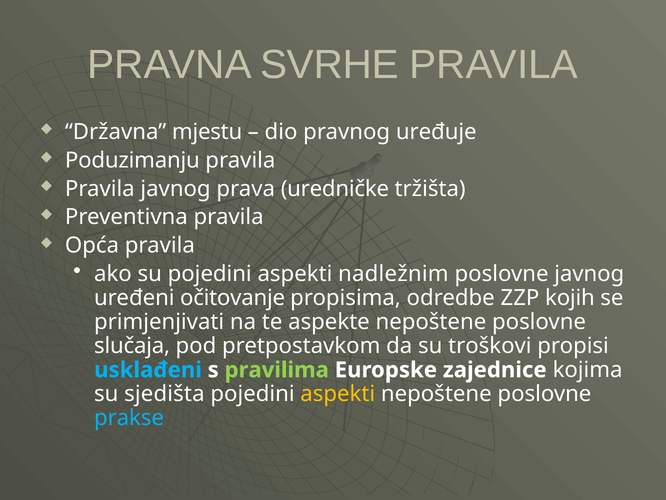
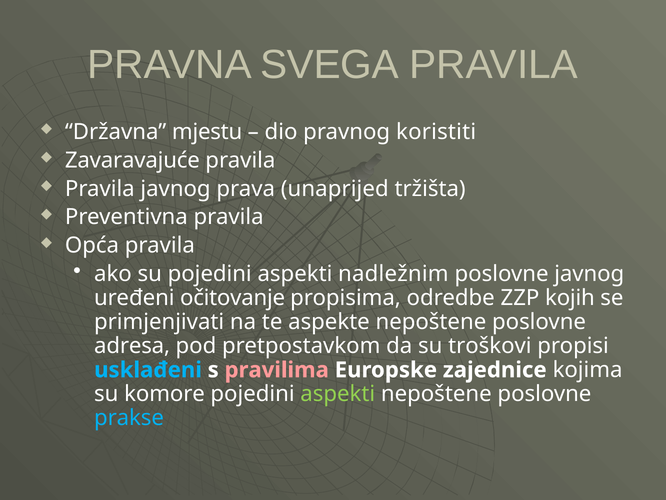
SVRHE: SVRHE -> SVEGA
uređuje: uređuje -> koristiti
Poduzimanju: Poduzimanju -> Zavaravajuće
uredničke: uredničke -> unaprijed
slučaja: slučaja -> adresa
pravilima colour: light green -> pink
sjedišta: sjedišta -> komore
aspekti at (338, 394) colour: yellow -> light green
